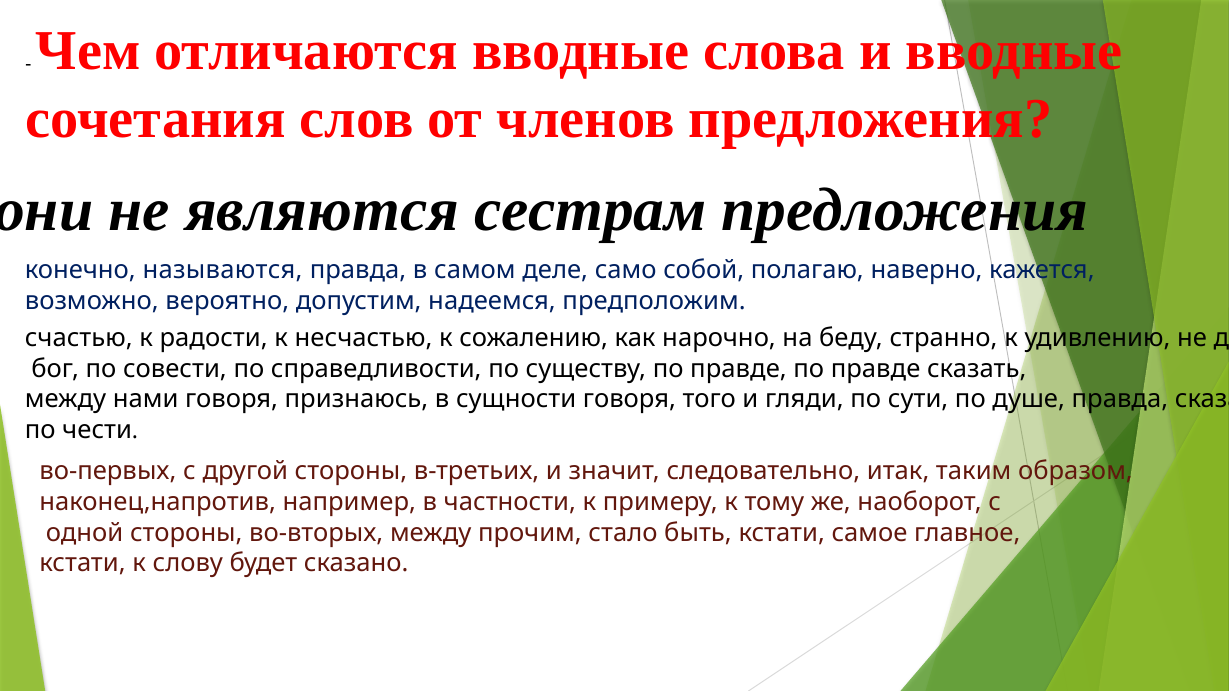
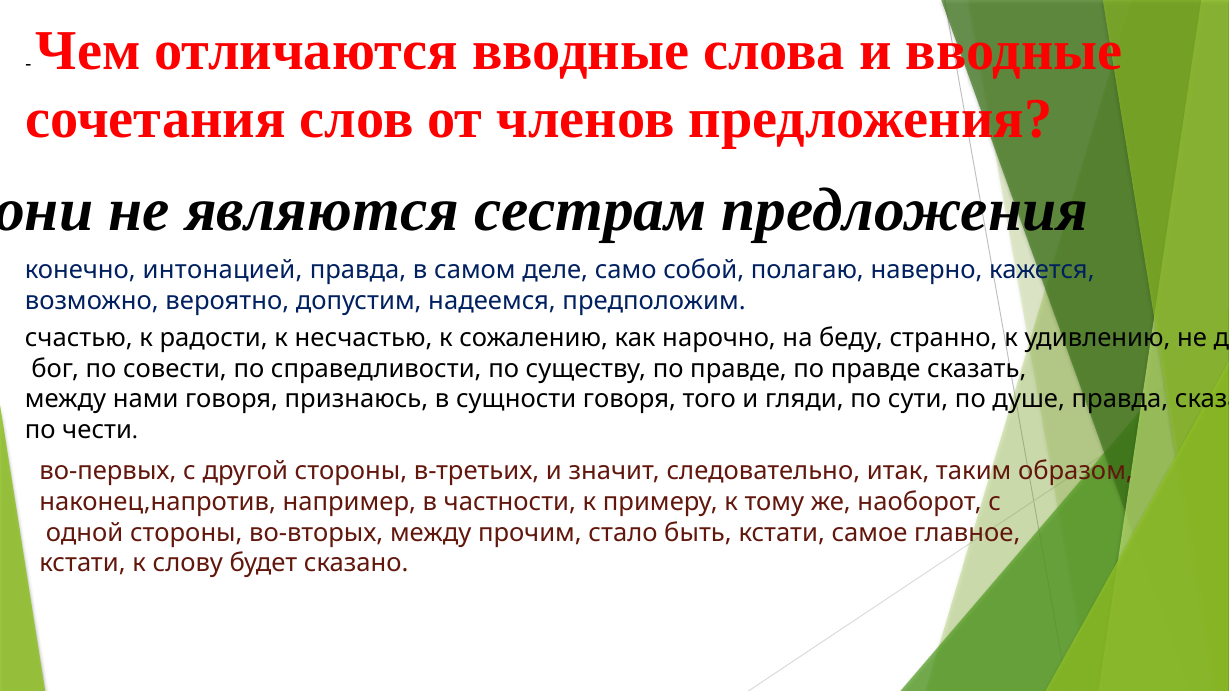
называются: называются -> интонацией
